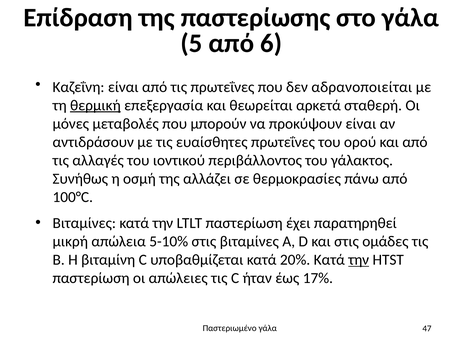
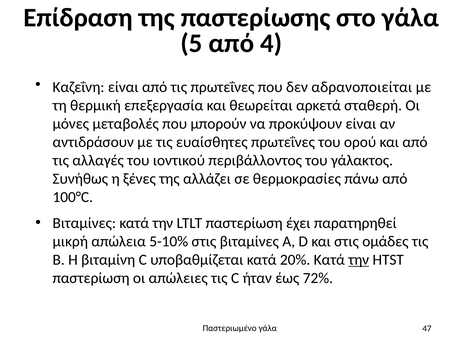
6: 6 -> 4
θερμική underline: present -> none
οσμή: οσμή -> ξένες
17%: 17% -> 72%
